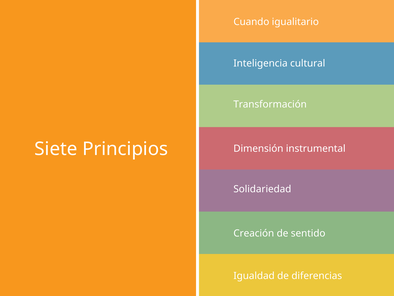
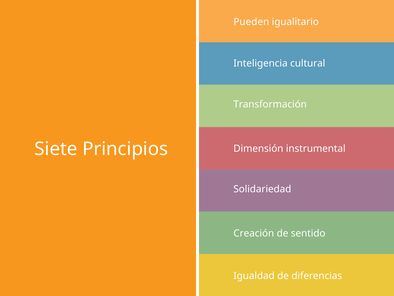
Cuando: Cuando -> Pueden
